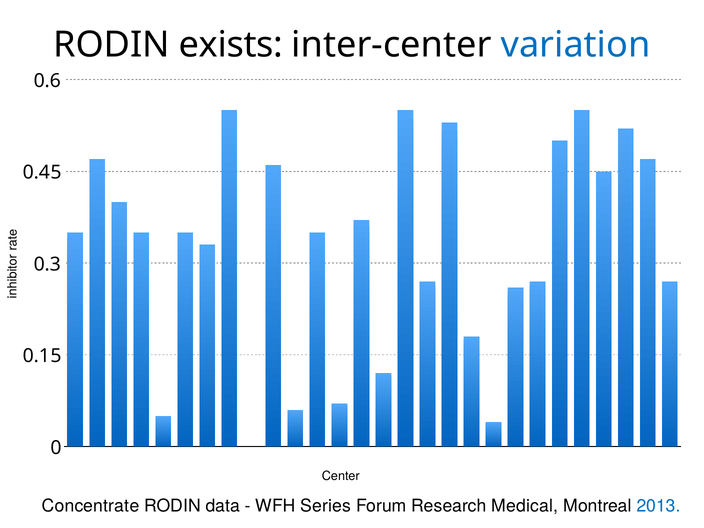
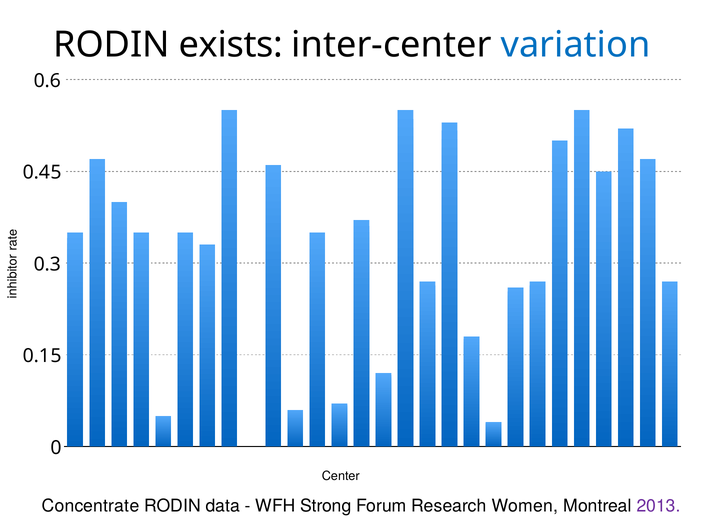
Series: Series -> Strong
Medical: Medical -> Women
2013 colour: blue -> purple
